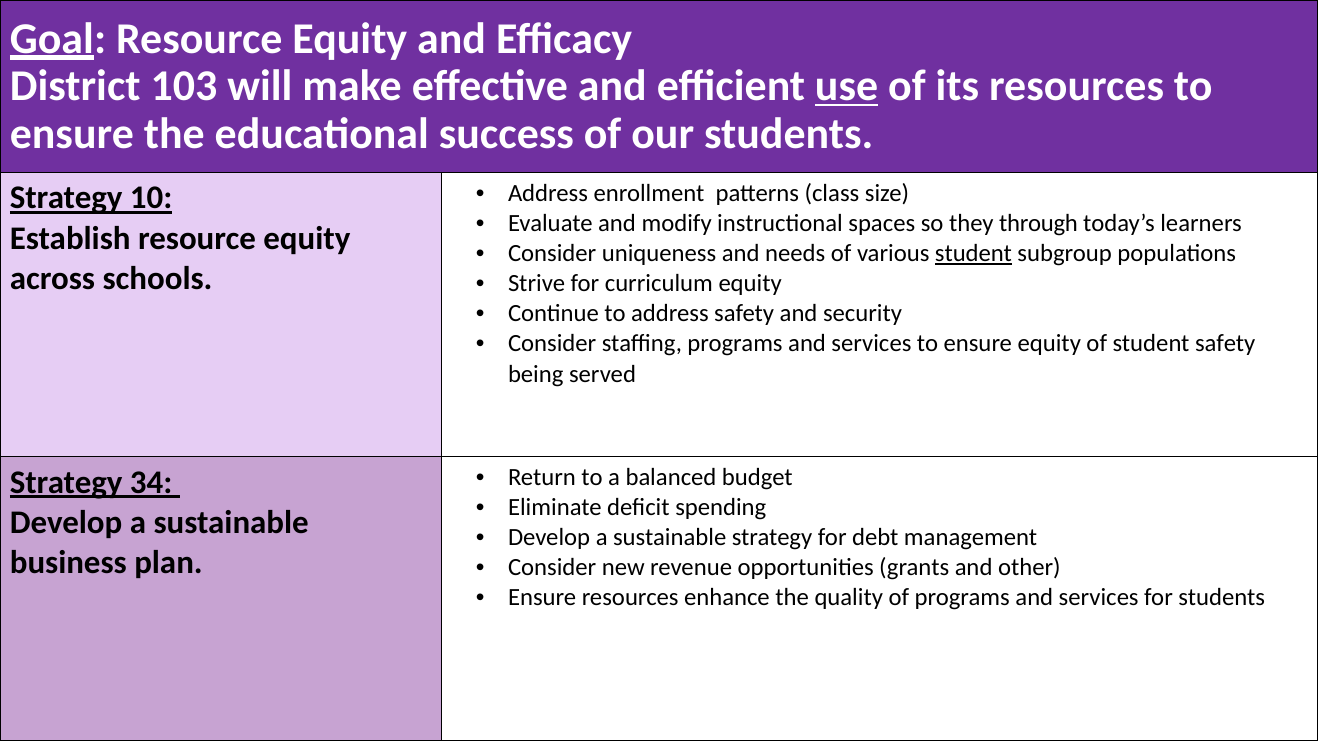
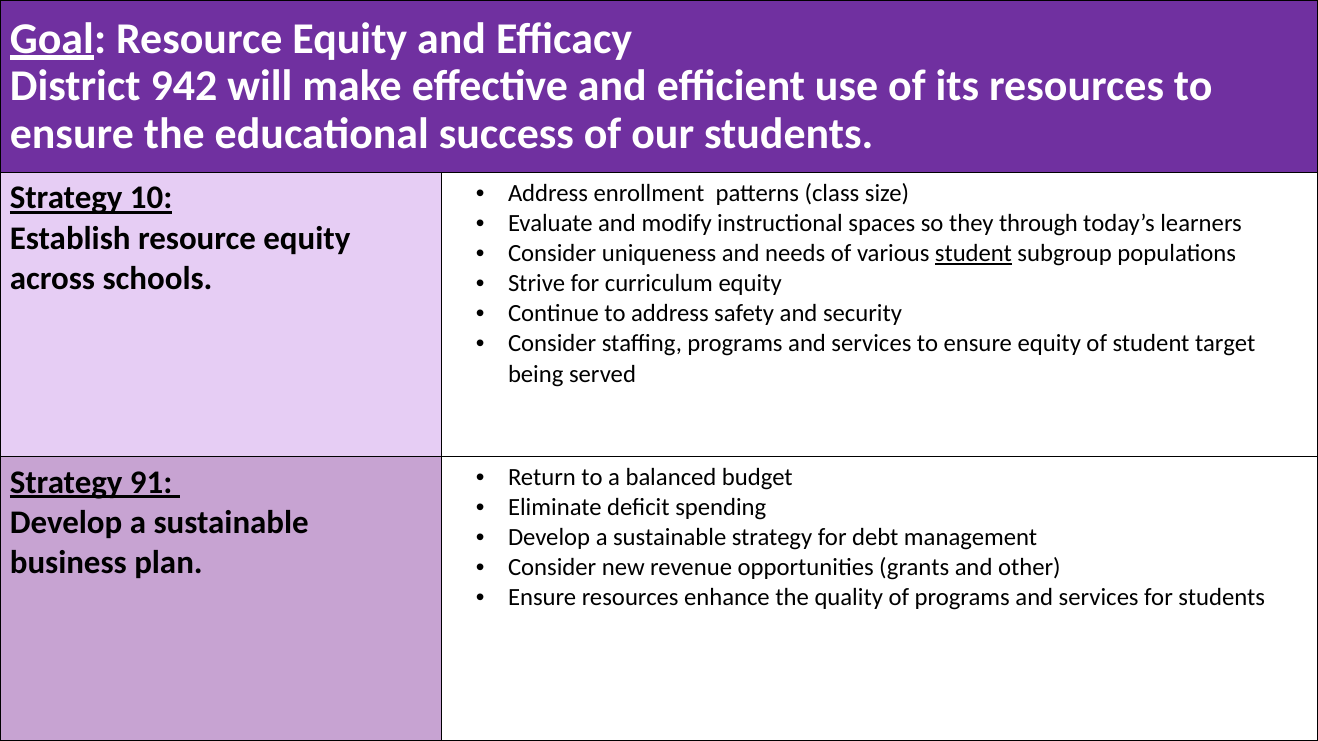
103: 103 -> 942
use underline: present -> none
student safety: safety -> target
34: 34 -> 91
